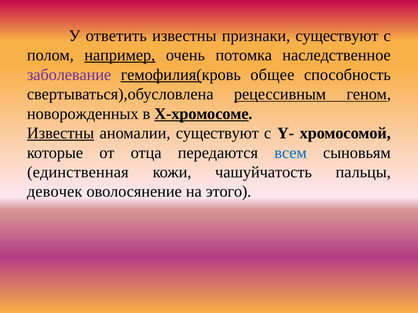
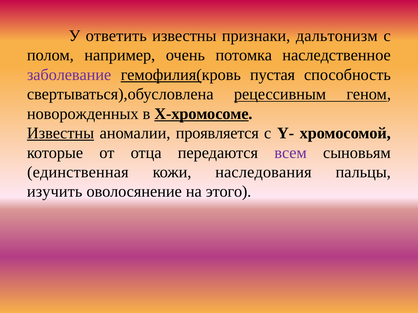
признаки существуют: существуют -> дальтонизм
например underline: present -> none
общее: общее -> пустая
аномалии существуют: существуют -> проявляется
всем colour: blue -> purple
чашуйчатость: чашуйчатость -> наследования
девочек: девочек -> изучить
